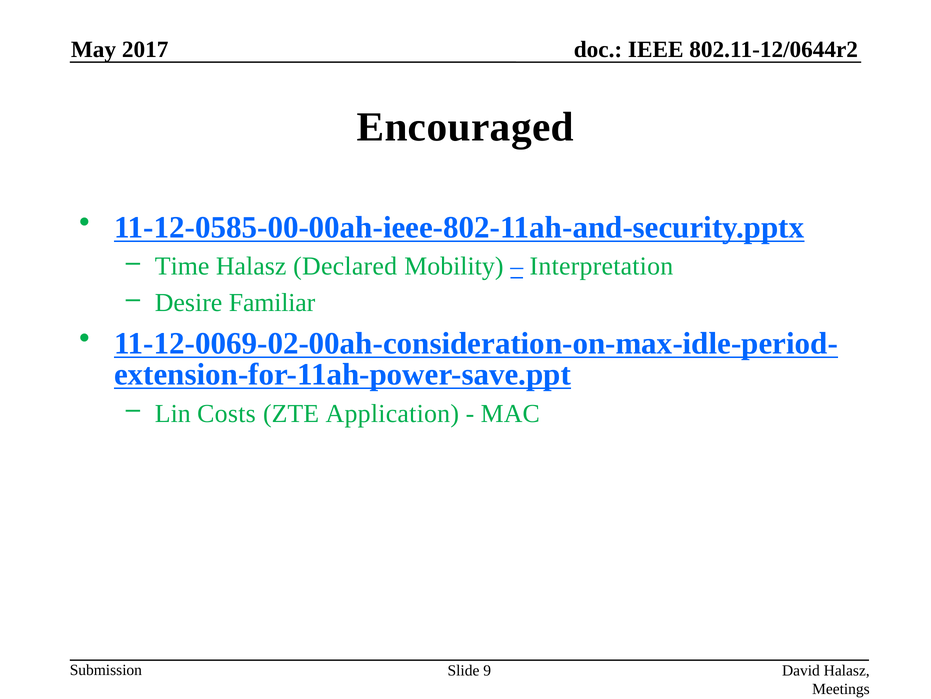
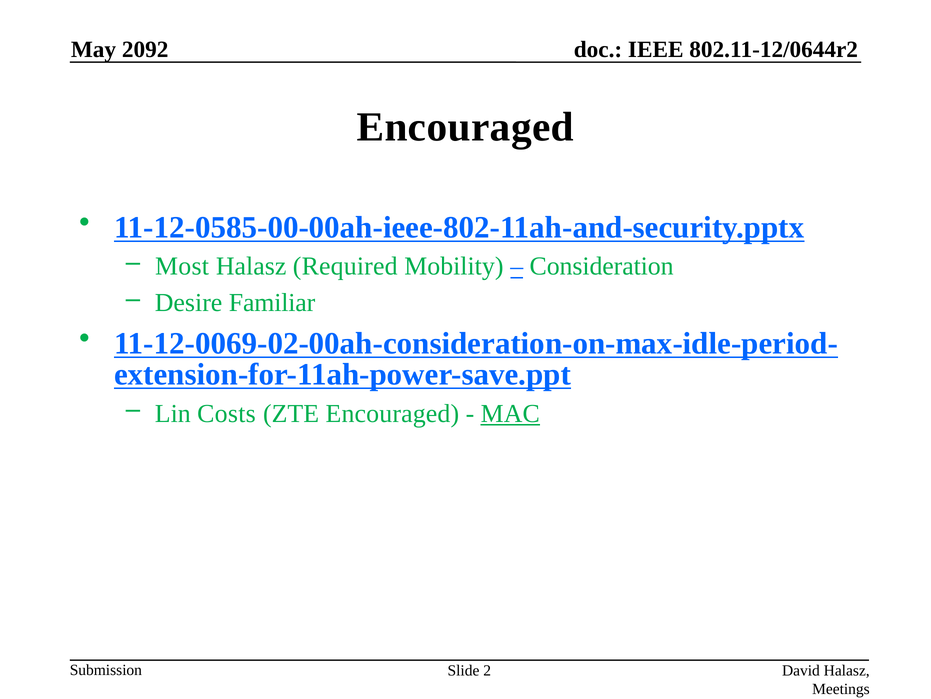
2017: 2017 -> 2092
Time: Time -> Most
Declared: Declared -> Required
Interpretation: Interpretation -> Consideration
ZTE Application: Application -> Encouraged
MAC underline: none -> present
9: 9 -> 2
